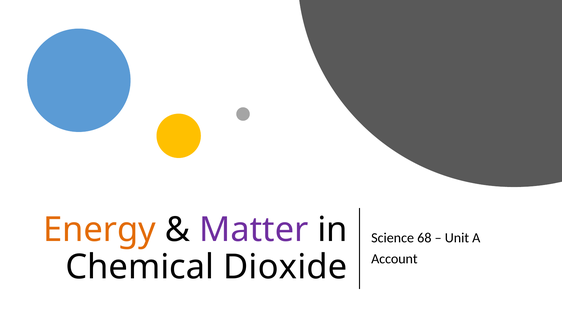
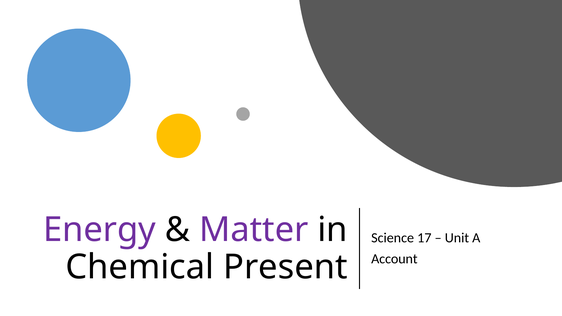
Energy colour: orange -> purple
68: 68 -> 17
Dioxide: Dioxide -> Present
